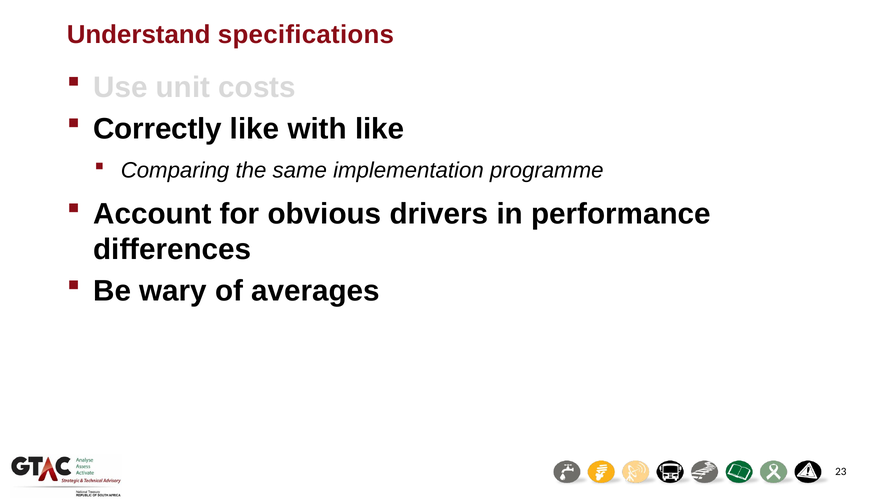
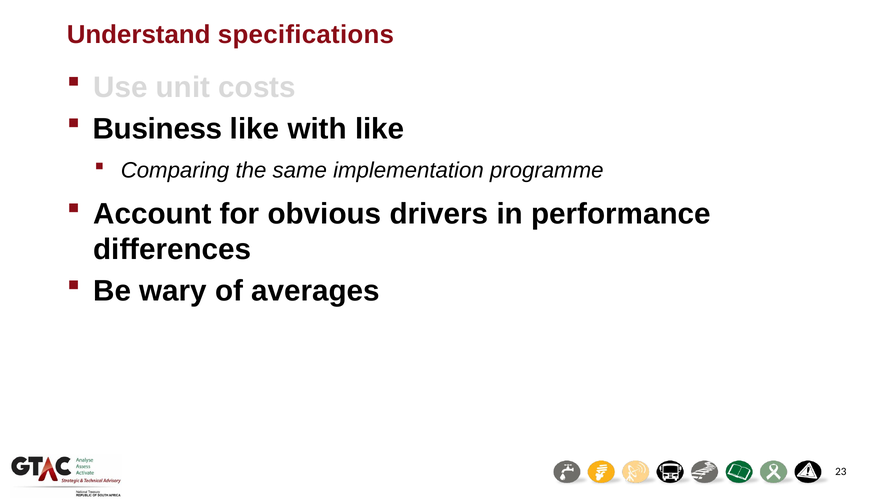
Correctly: Correctly -> Business
